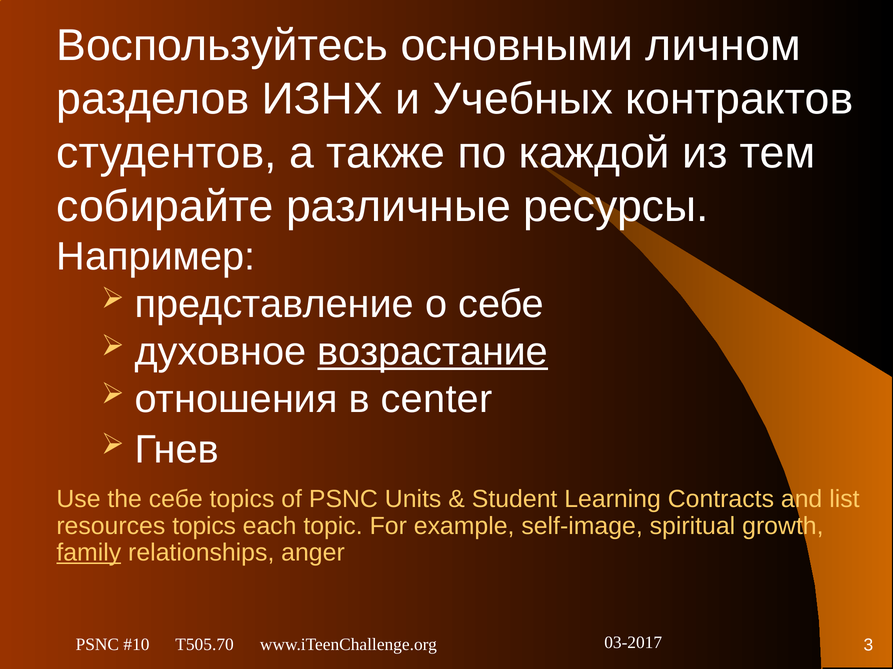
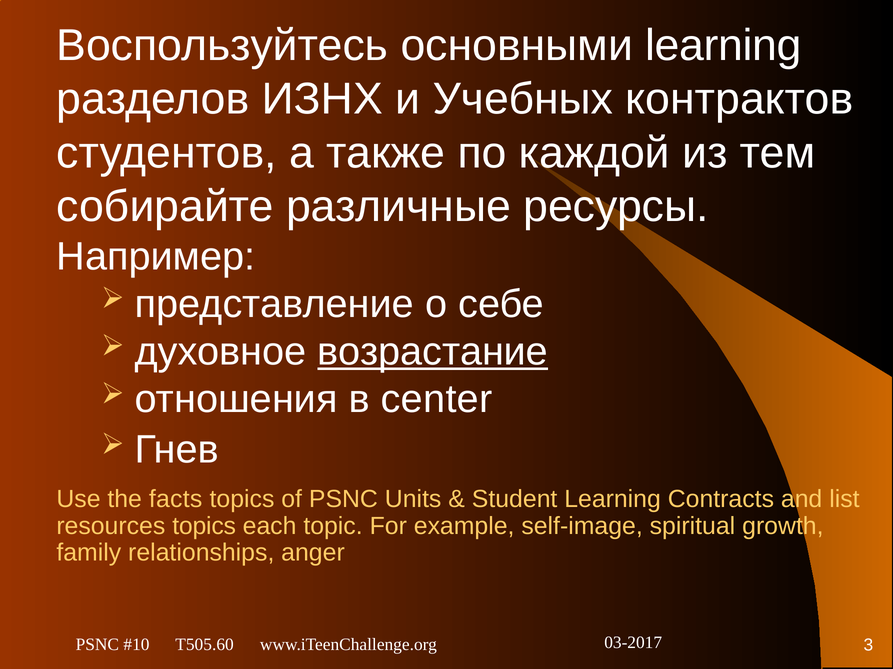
основными личном: личном -> learning
the себе: себе -> facts
family underline: present -> none
T505.70: T505.70 -> T505.60
